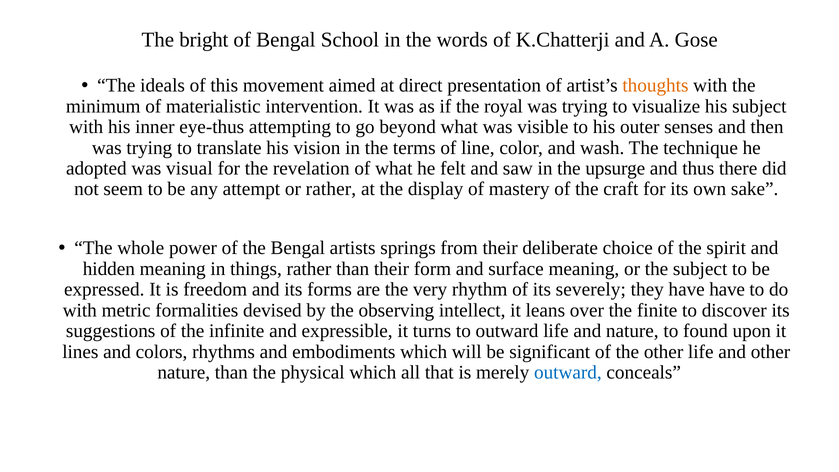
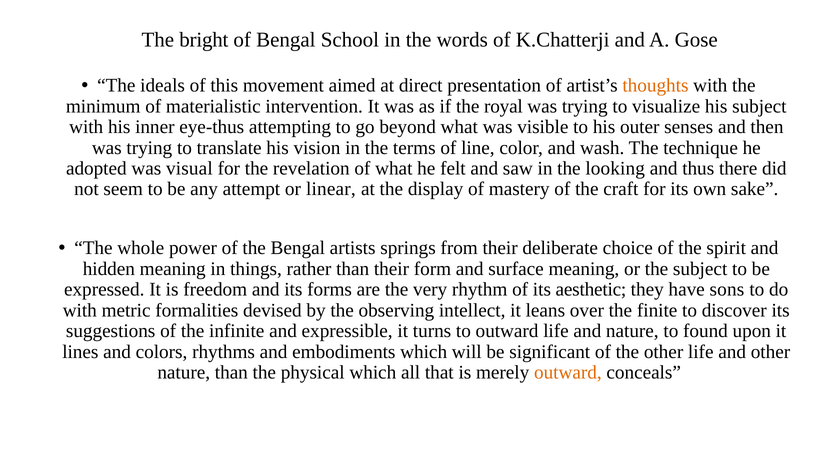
upsurge: upsurge -> looking
or rather: rather -> linear
severely: severely -> aesthetic
have have: have -> sons
outward at (568, 372) colour: blue -> orange
